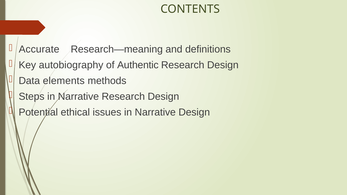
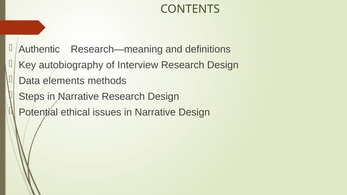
Accurate: Accurate -> Authentic
Authentic: Authentic -> Interview
